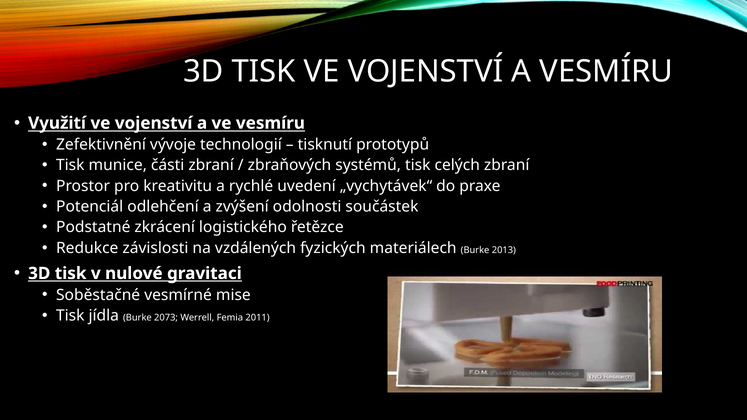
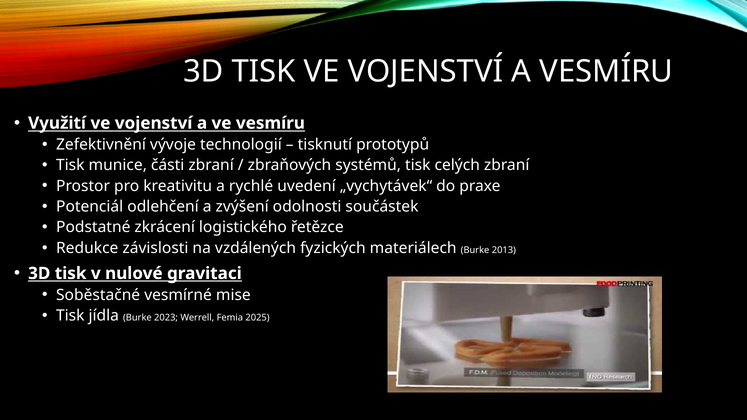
2073: 2073 -> 2023
2011: 2011 -> 2025
